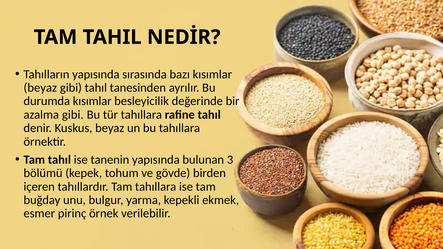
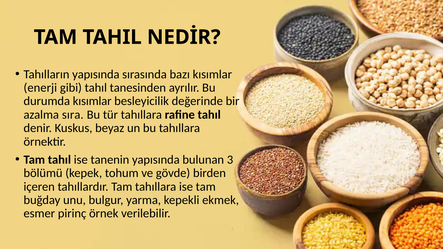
beyaz at (40, 88): beyaz -> enerji
azalma gibi: gibi -> sıra
